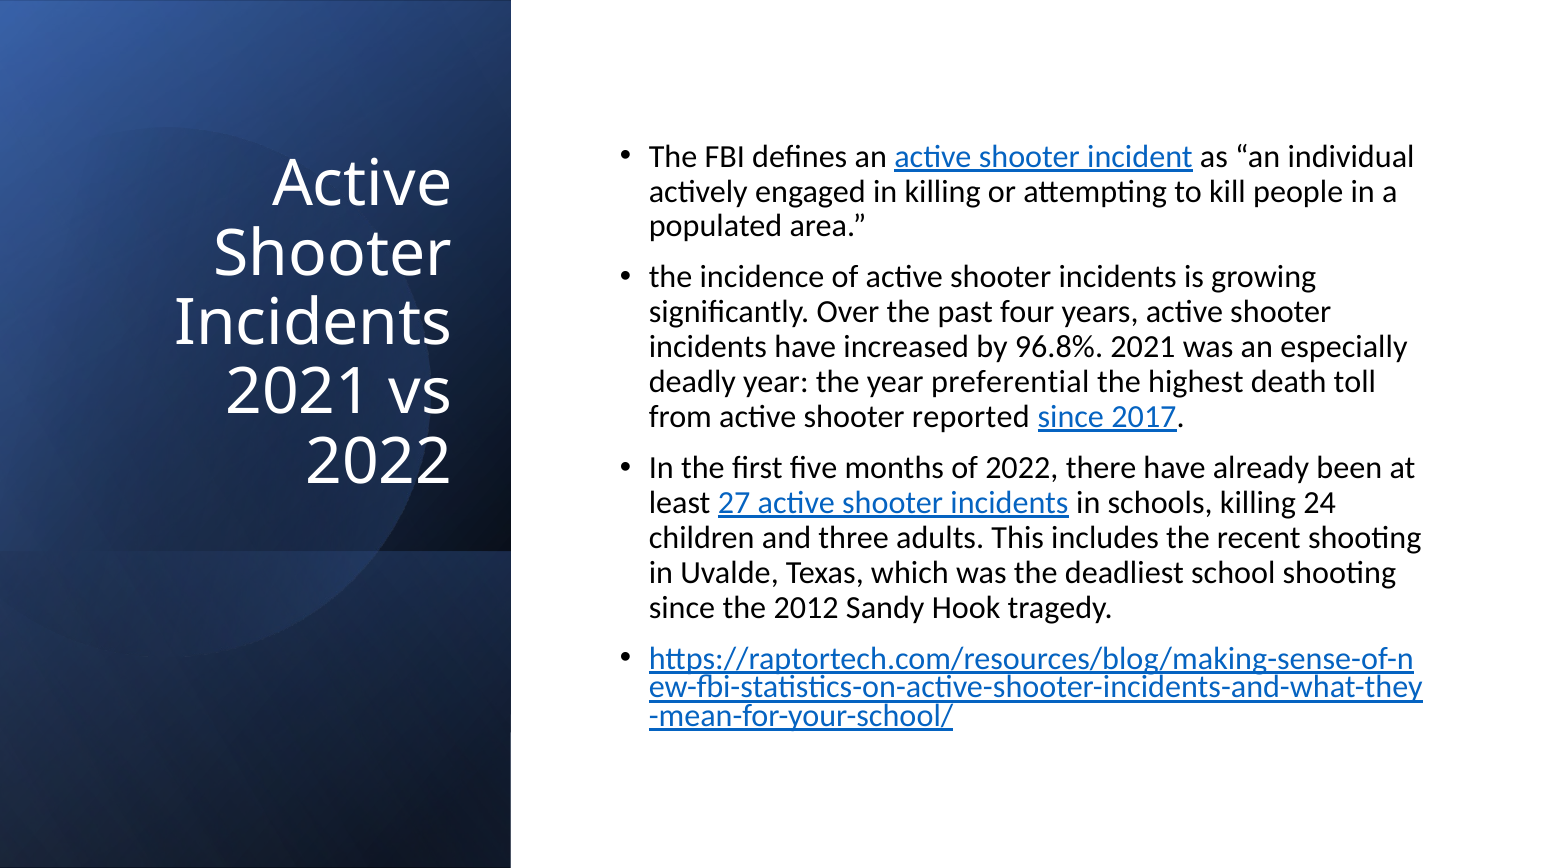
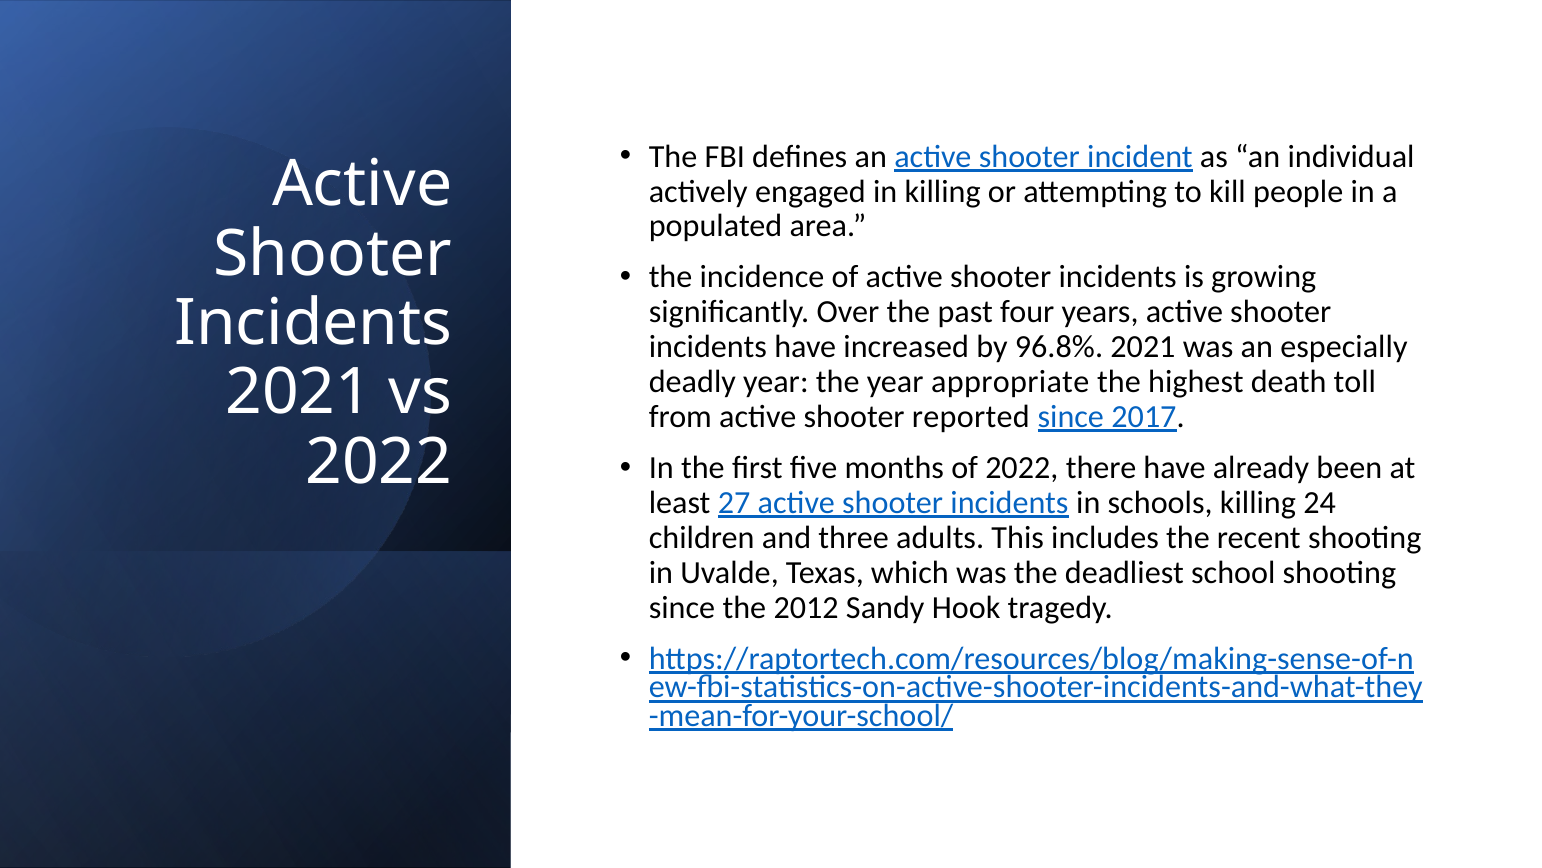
preferential: preferential -> appropriate
